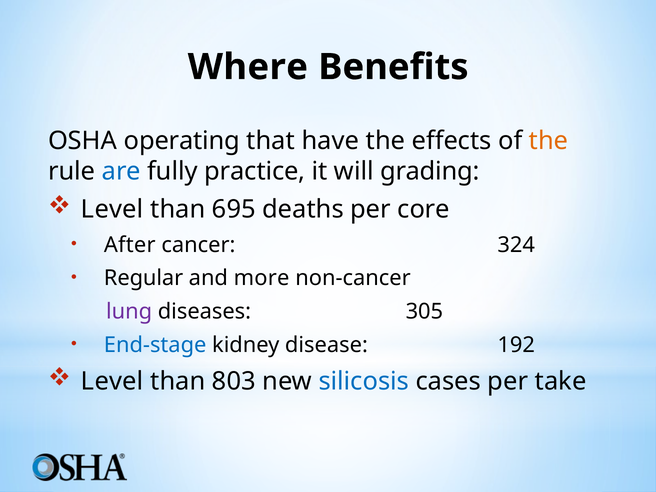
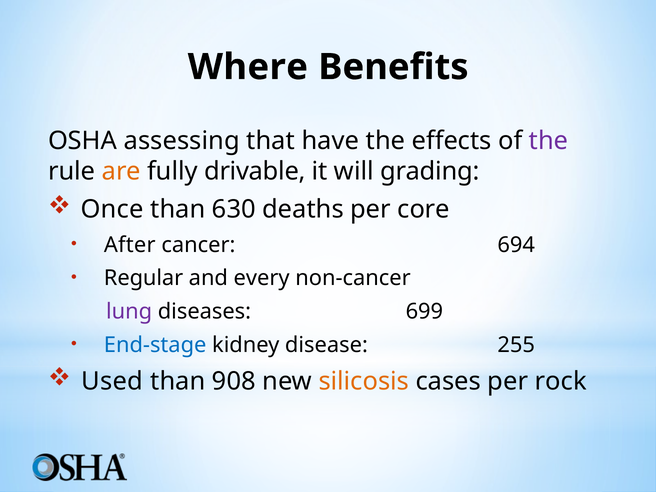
operating: operating -> assessing
the at (549, 141) colour: orange -> purple
are colour: blue -> orange
practice: practice -> drivable
Level at (112, 210): Level -> Once
695: 695 -> 630
324: 324 -> 694
more: more -> every
305: 305 -> 699
192: 192 -> 255
Level at (112, 381): Level -> Used
803: 803 -> 908
silicosis colour: blue -> orange
take: take -> rock
